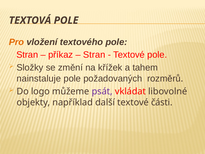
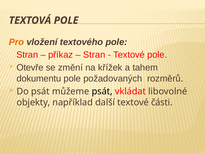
Složky: Složky -> Otevře
nainstaluje: nainstaluje -> dokumentu
Do logo: logo -> psát
psát at (102, 91) colour: purple -> black
